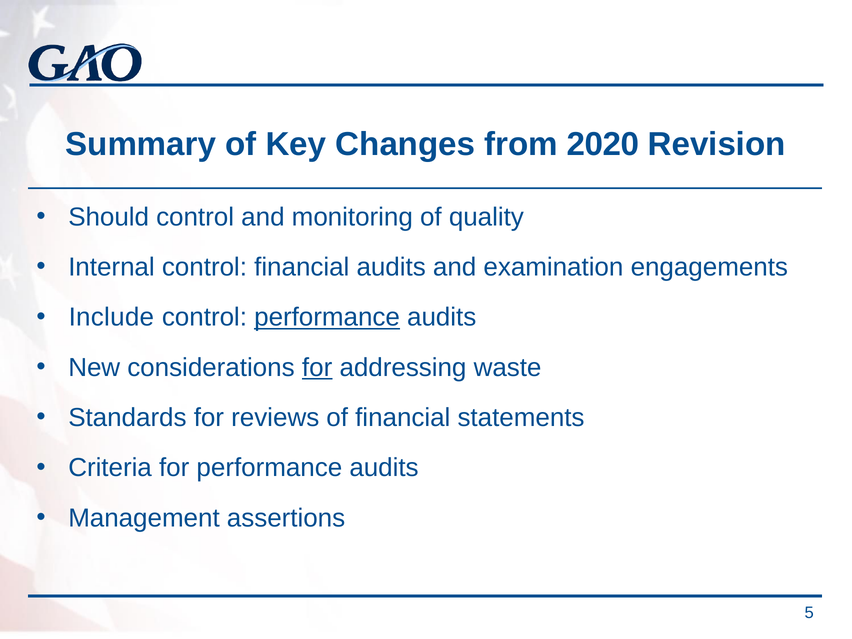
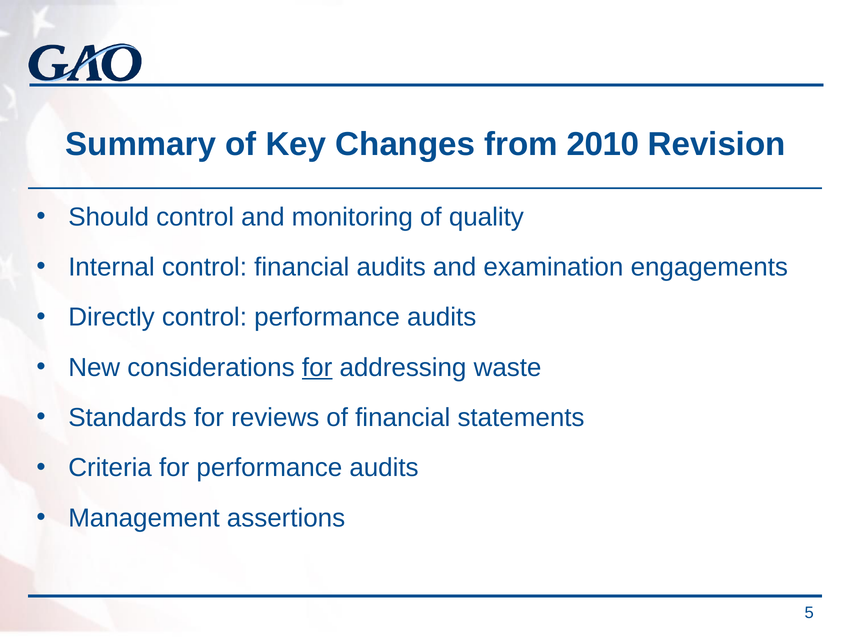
2020: 2020 -> 2010
Include: Include -> Directly
performance at (327, 317) underline: present -> none
